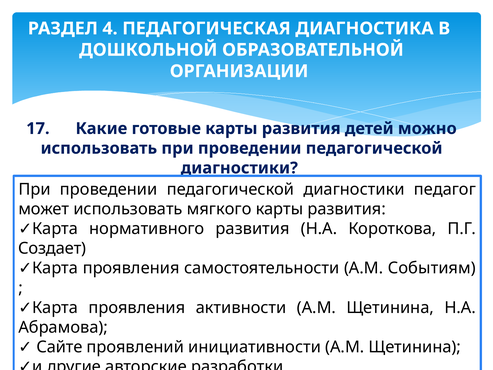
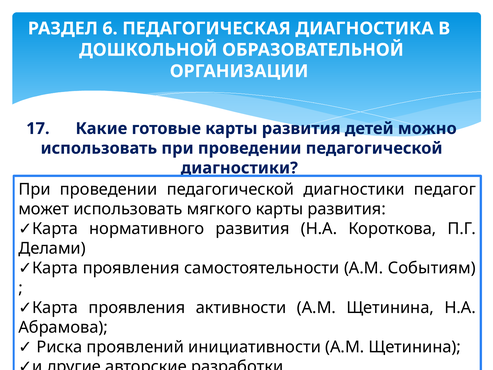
4: 4 -> 6
Создает: Создает -> Делами
Сайте: Сайте -> Риска
